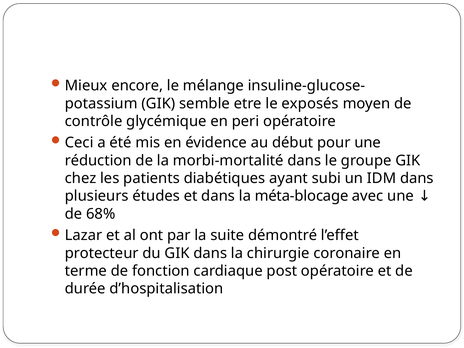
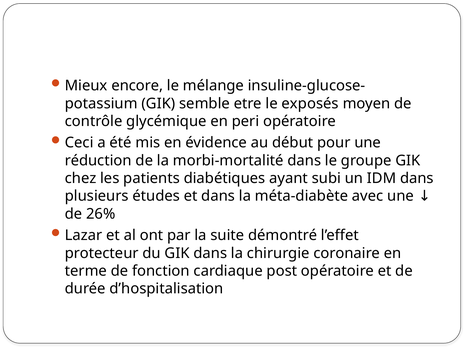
méta-blocage: méta-blocage -> méta-diabète
68%: 68% -> 26%
